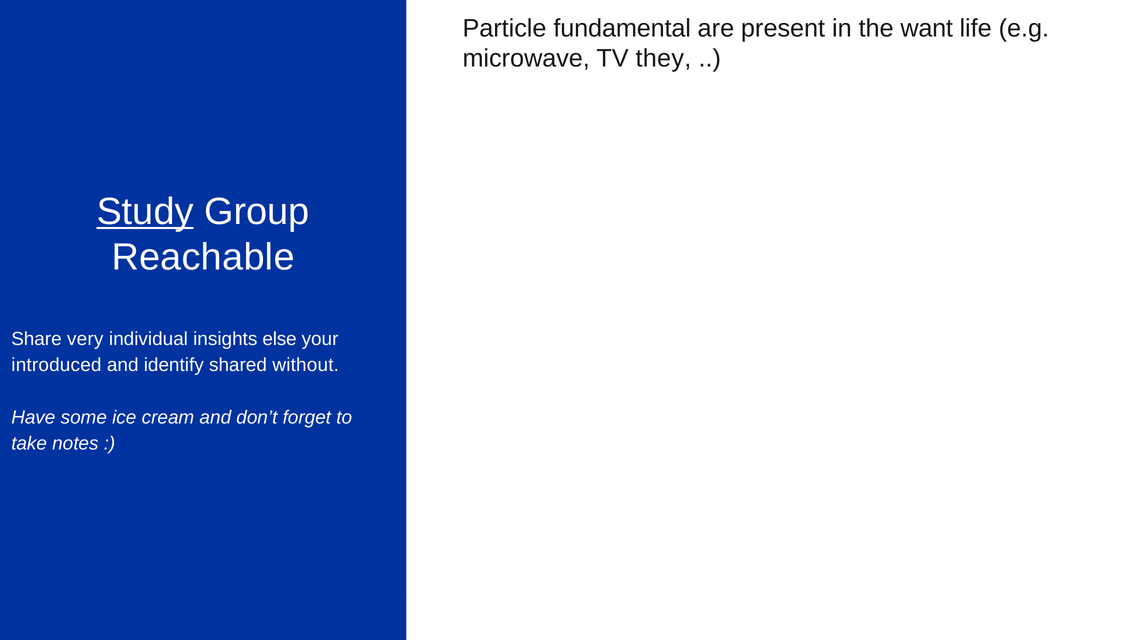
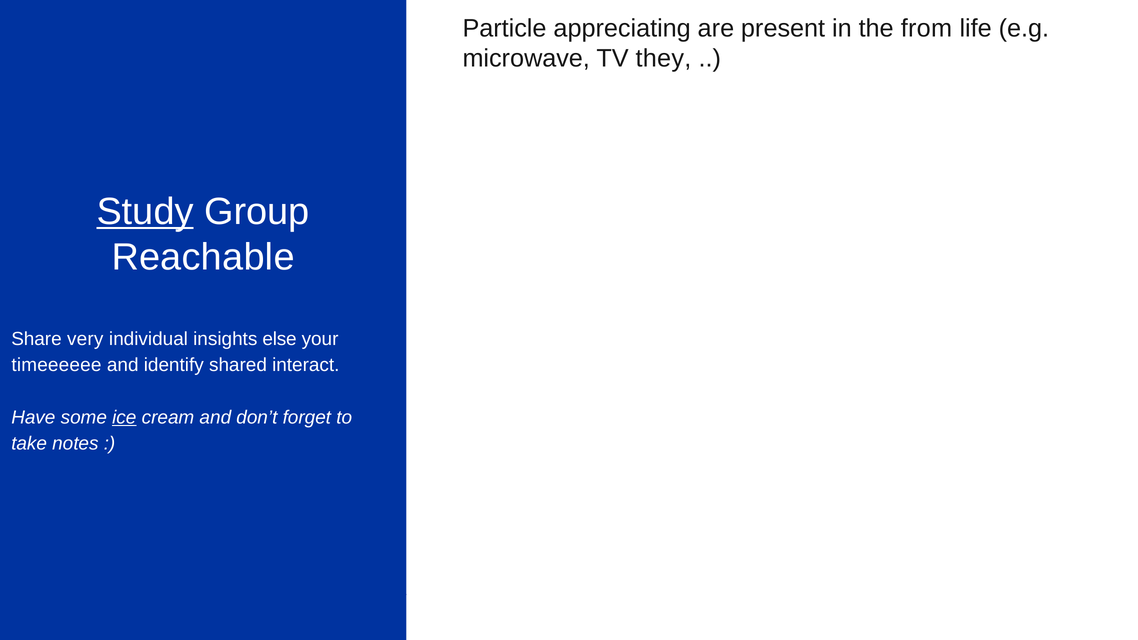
fundamental: fundamental -> appreciating
want: want -> from
introduced: introduced -> timeeeeee
without: without -> interact
ice underline: none -> present
